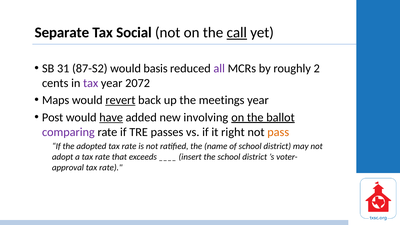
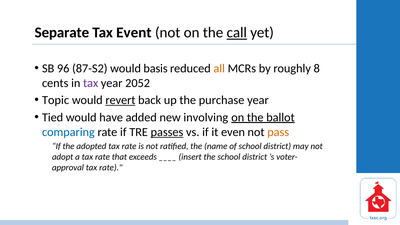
Social: Social -> Event
31: 31 -> 96
all colour: purple -> orange
2: 2 -> 8
2072: 2072 -> 2052
Maps: Maps -> Topic
meetings: meetings -> purchase
Post: Post -> Tied
have underline: present -> none
comparing colour: purple -> blue
passes underline: none -> present
right: right -> even
